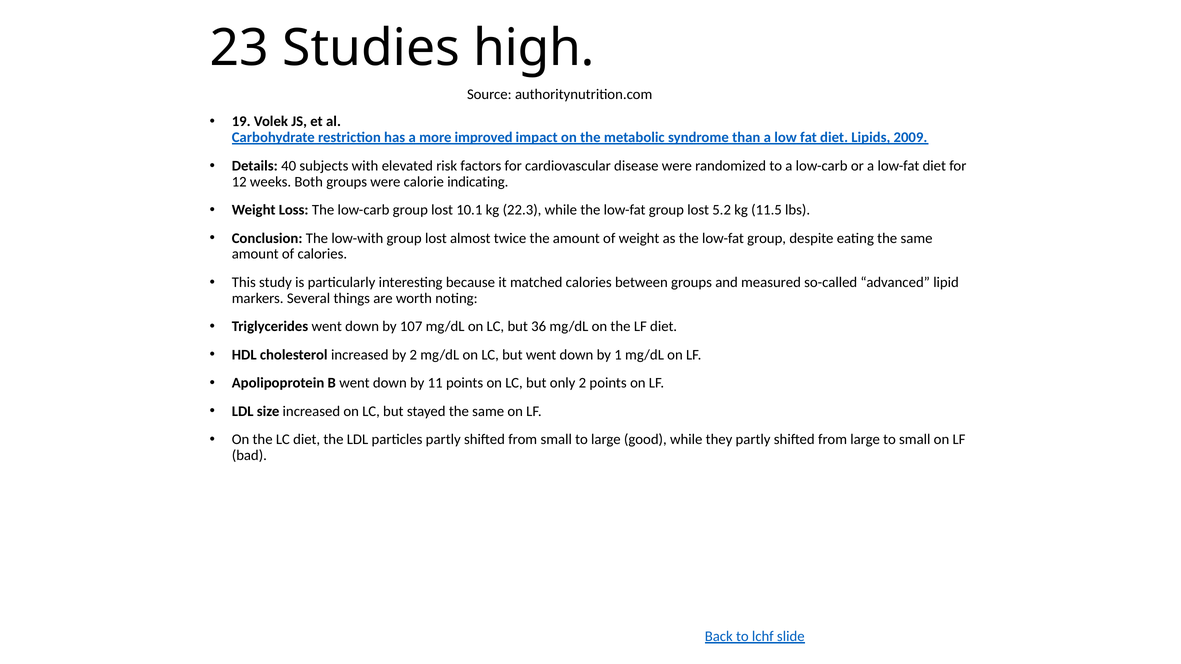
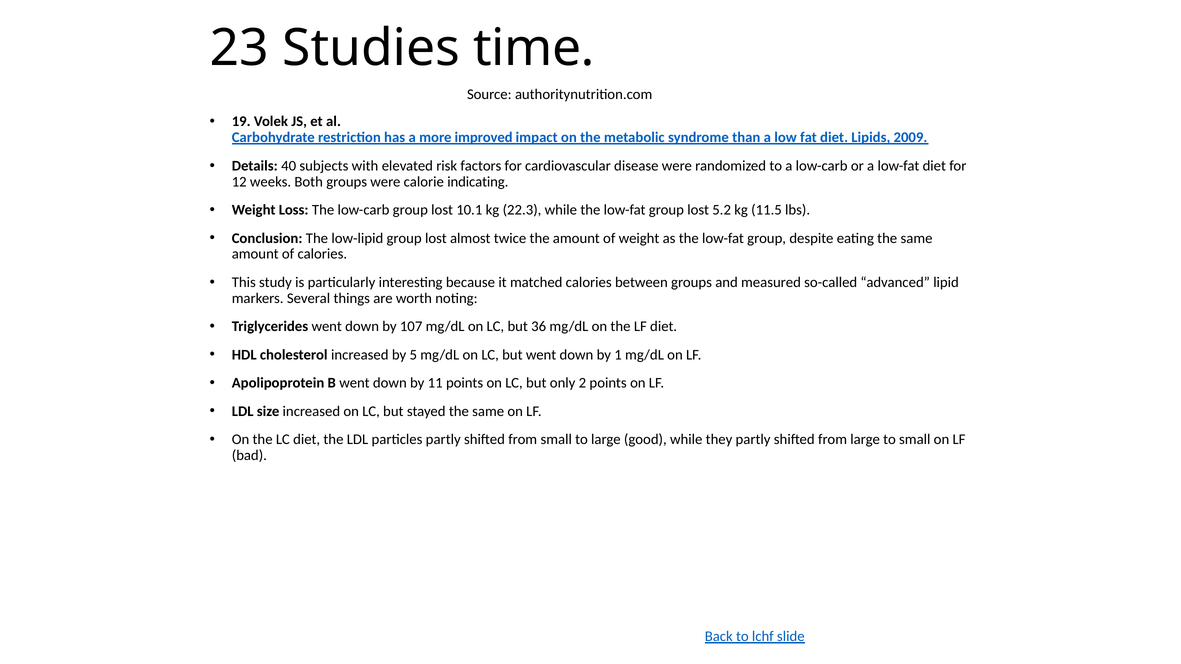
high: high -> time
low-with: low-with -> low-lipid
by 2: 2 -> 5
